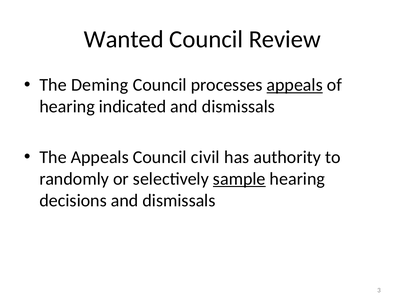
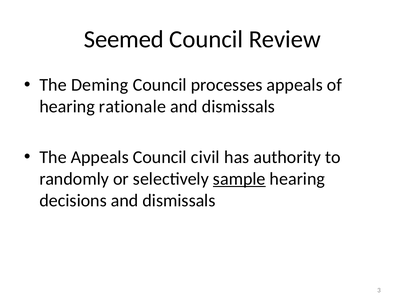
Wanted: Wanted -> Seemed
appeals at (295, 85) underline: present -> none
indicated: indicated -> rationale
